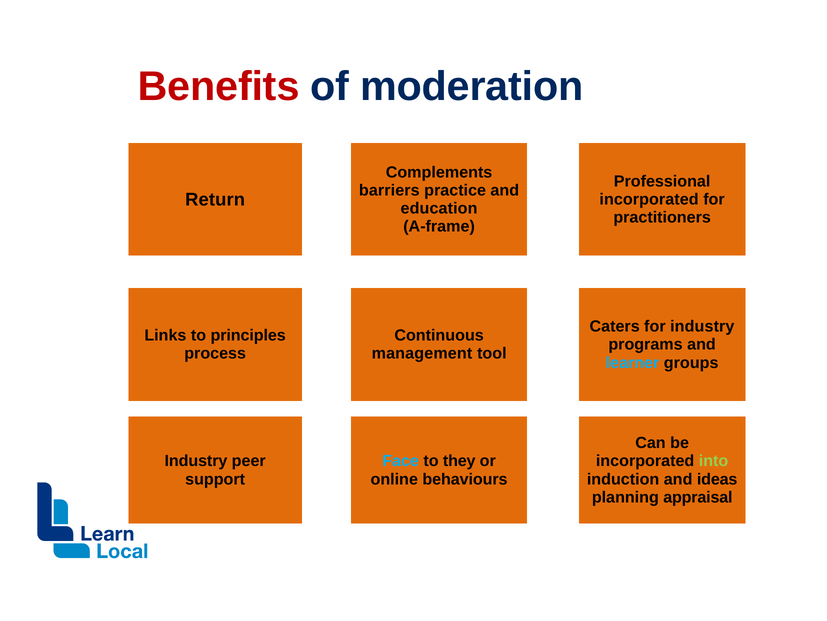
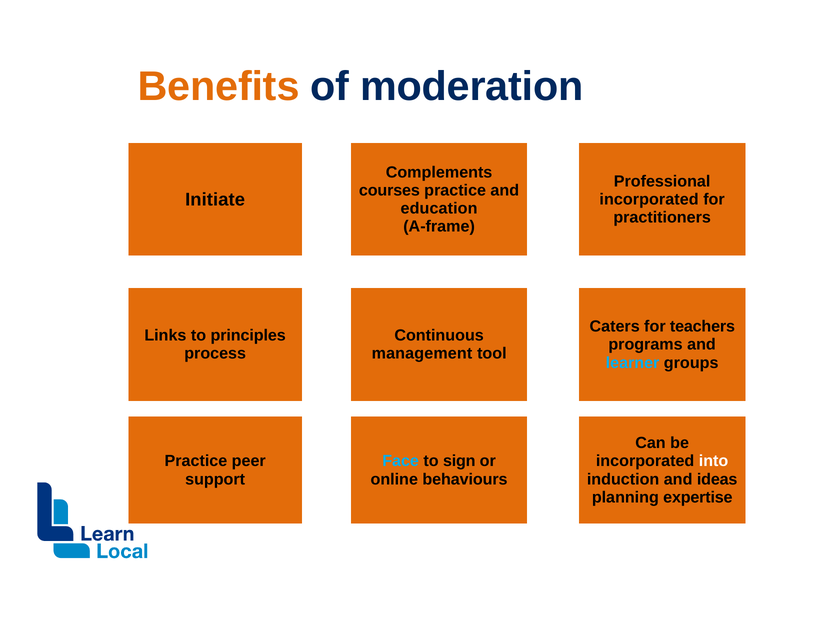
Benefits colour: red -> orange
barriers: barriers -> courses
Return: Return -> Initiate
for industry: industry -> teachers
Industry at (196, 461): Industry -> Practice
they: they -> sign
into colour: light green -> white
appraisal: appraisal -> expertise
